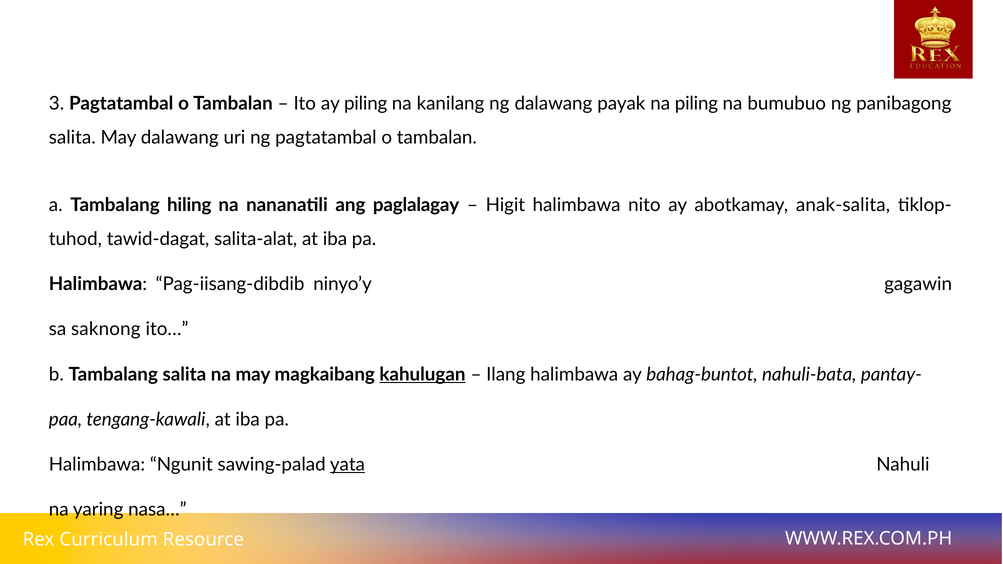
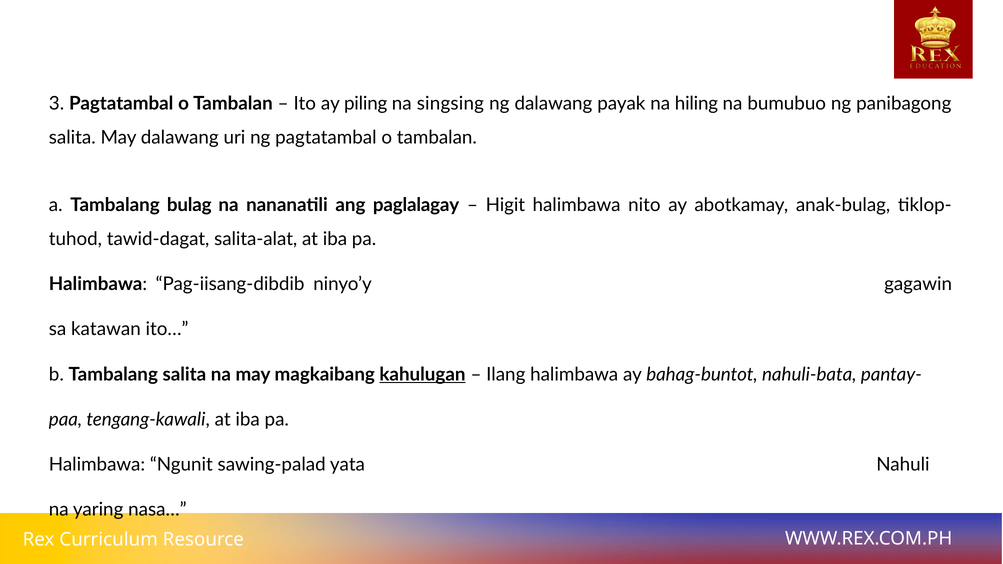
kanilang: kanilang -> singsing
na piling: piling -> hiling
hiling: hiling -> bulag
anak-salita: anak-salita -> anak-bulag
saknong: saknong -> katawan
yata underline: present -> none
